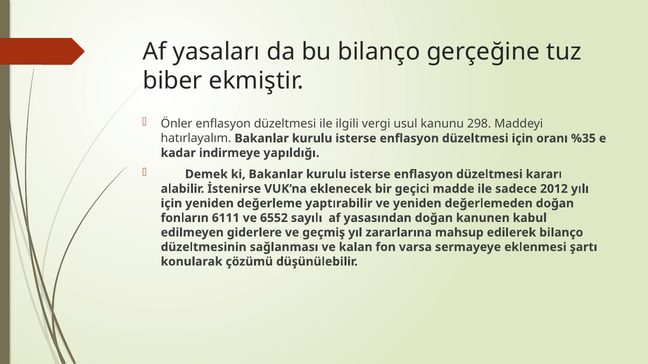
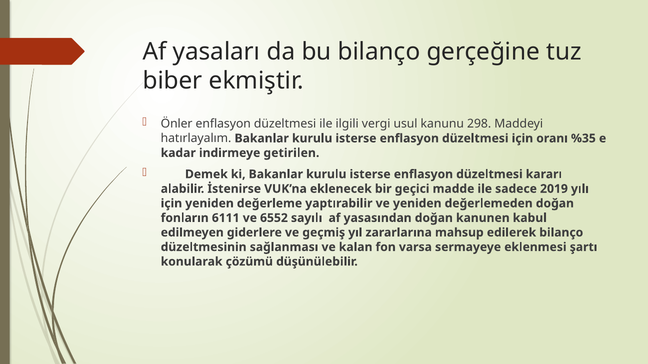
yapıldığı: yapıldığı -> getirilen
2012: 2012 -> 2019
